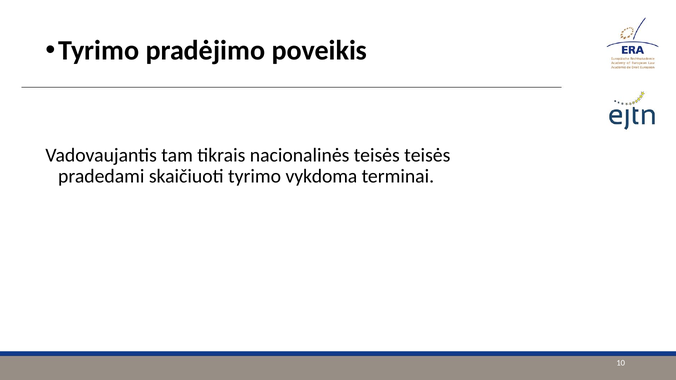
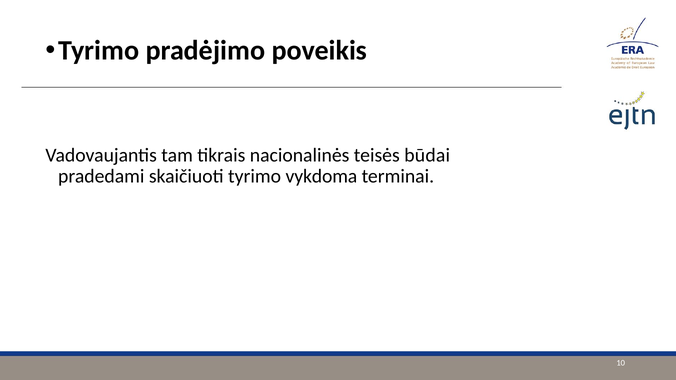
teisės teisės: teisės -> būdai
